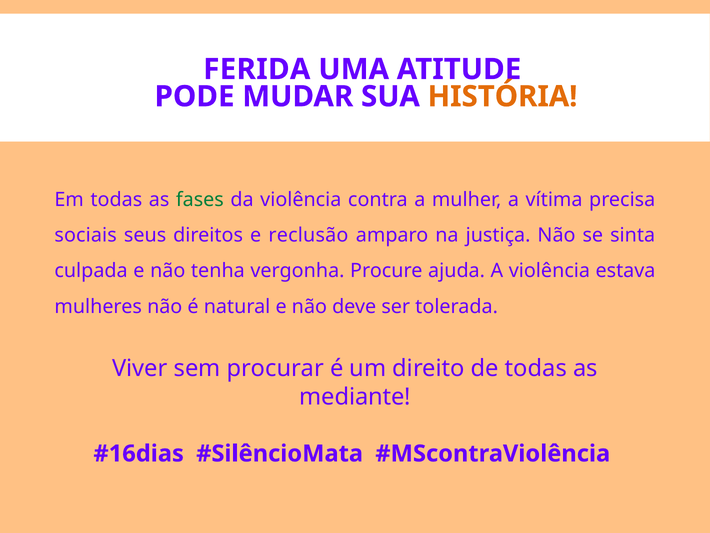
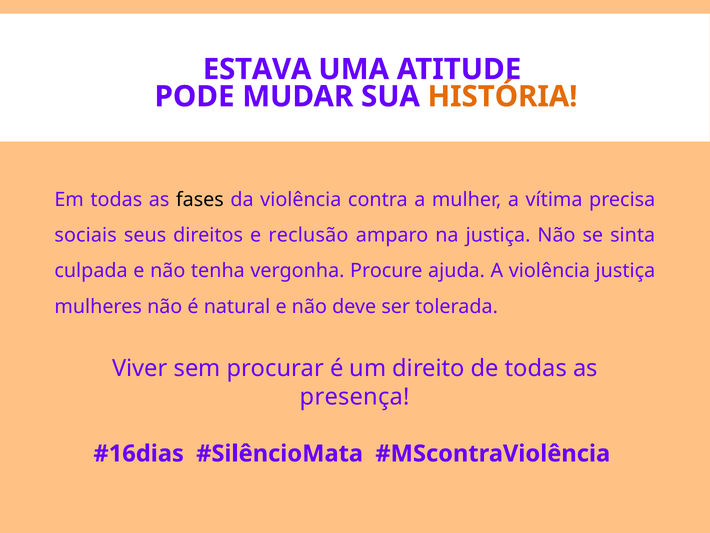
FERIDA: FERIDA -> ESTAVA
fases colour: green -> black
violência estava: estava -> justiça
mediante: mediante -> presença
